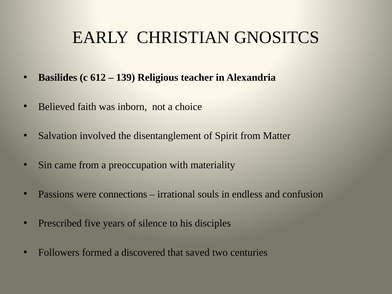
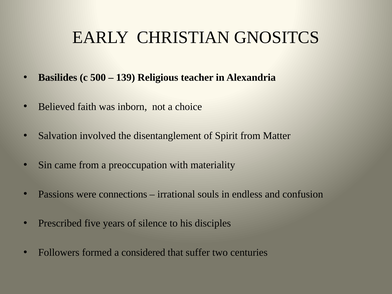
612: 612 -> 500
discovered: discovered -> considered
saved: saved -> suffer
